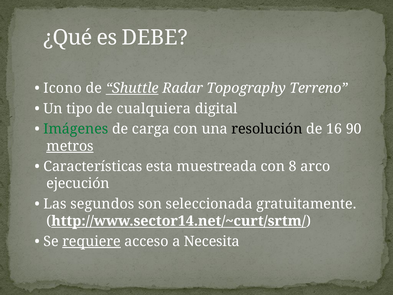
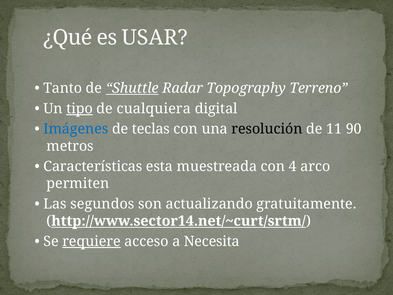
DEBE: DEBE -> USAR
Icono: Icono -> Tanto
tipo underline: none -> present
Imágenes colour: green -> blue
carga: carga -> teclas
16: 16 -> 11
metros underline: present -> none
8: 8 -> 4
ejecución: ejecución -> permiten
seleccionada: seleccionada -> actualizando
